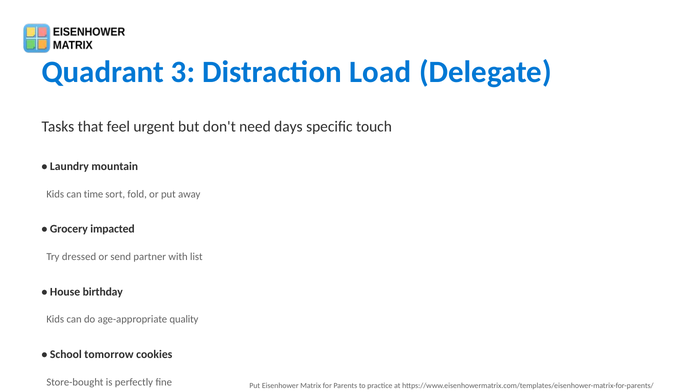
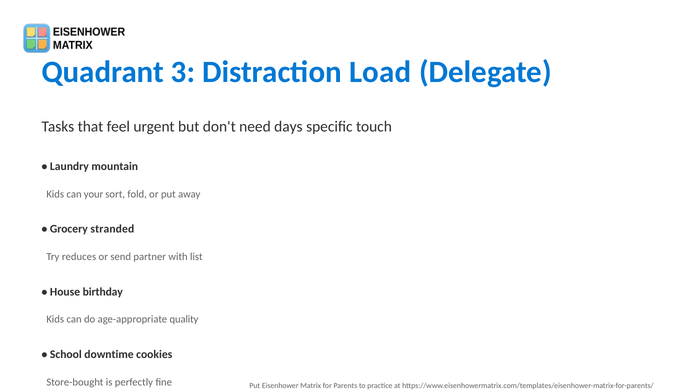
time: time -> your
impacted: impacted -> stranded
dressed: dressed -> reduces
tomorrow: tomorrow -> downtime
